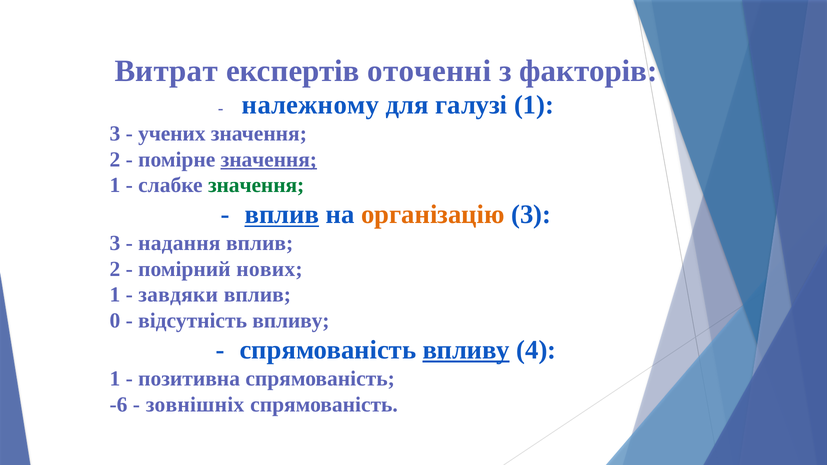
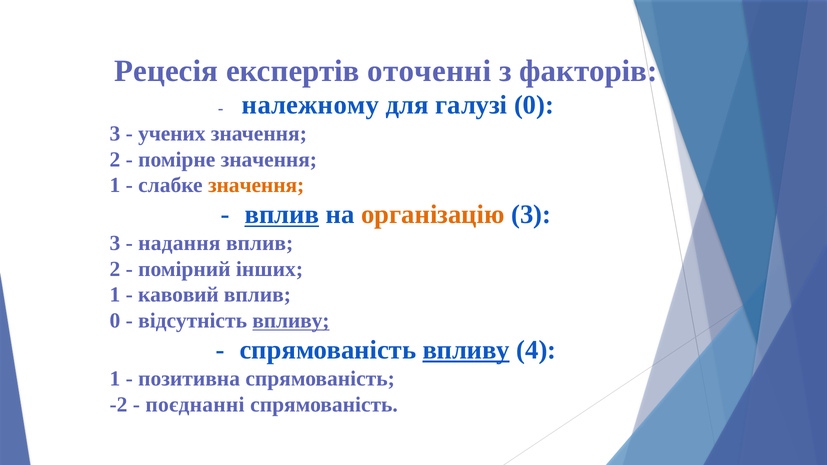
Витрат: Витрат -> Рецесія
галузі 1: 1 -> 0
значення at (269, 160) underline: present -> none
значення at (256, 185) colour: green -> orange
нових: нових -> інших
завдяки: завдяки -> кавовий
впливу at (291, 321) underline: none -> present
-6: -6 -> -2
зовнішніх: зовнішніх -> поєднанні
